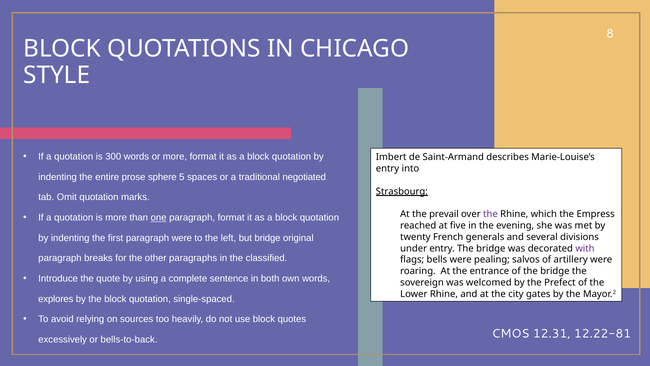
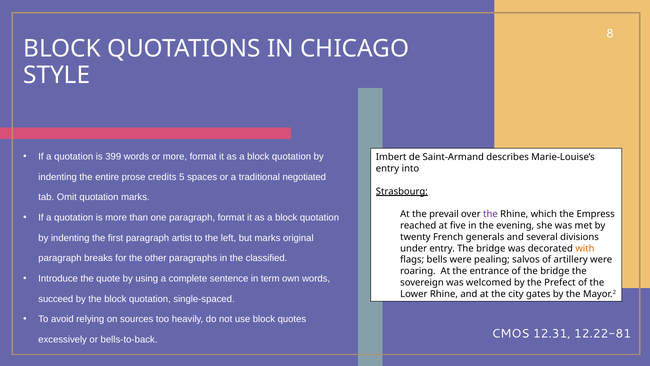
300: 300 -> 399
sphere: sphere -> credits
one underline: present -> none
paragraph were: were -> artist
but bridge: bridge -> marks
with colour: purple -> orange
both: both -> term
explores: explores -> succeed
